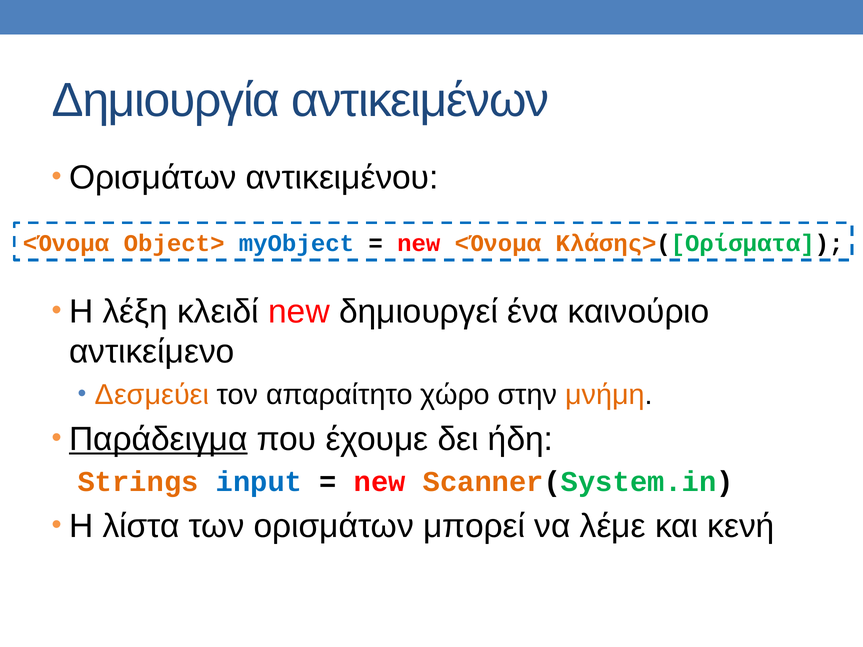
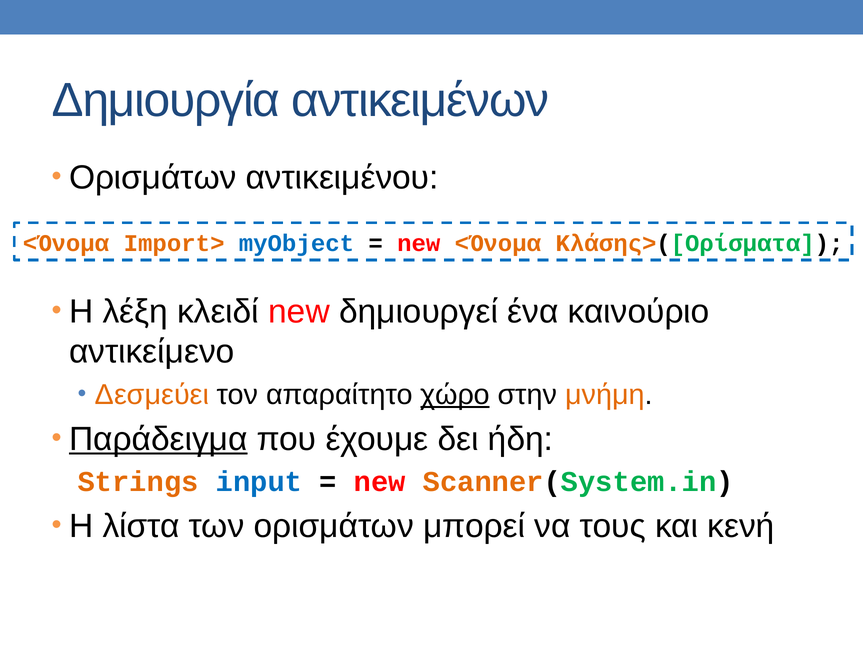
Object>: Object> -> Import>
χώρο underline: none -> present
λέμε: λέμε -> τους
